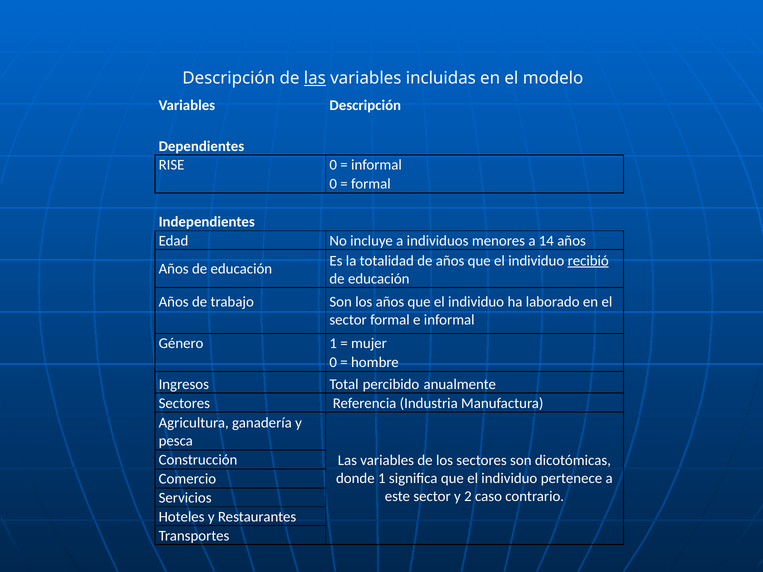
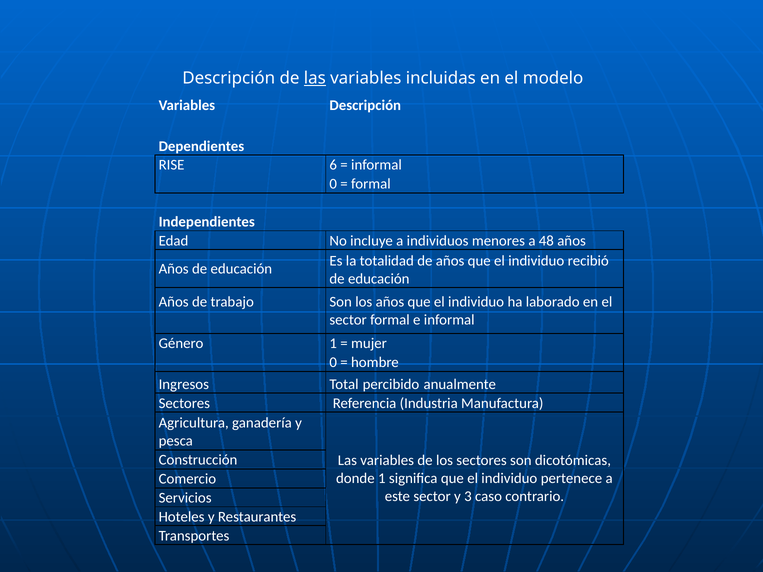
RISE 0: 0 -> 6
14: 14 -> 48
recibió underline: present -> none
2: 2 -> 3
